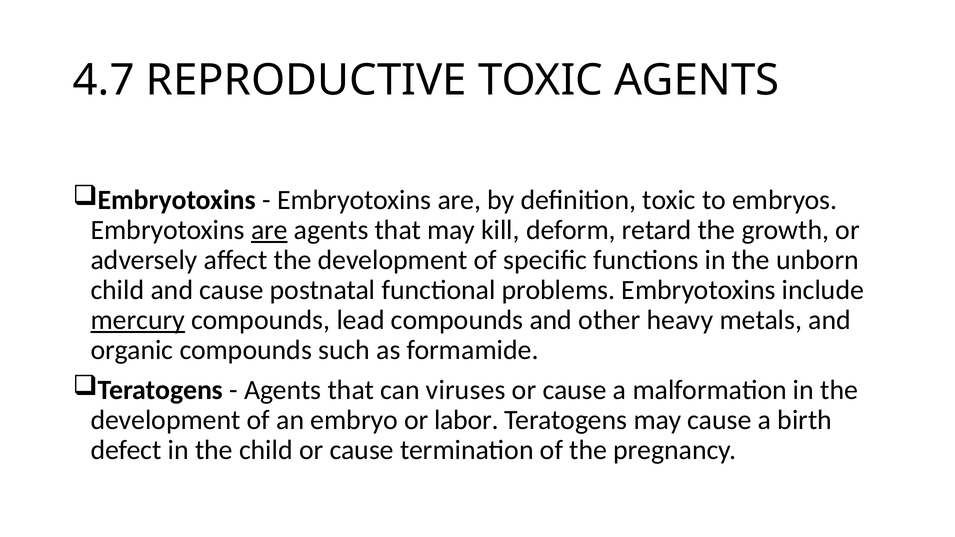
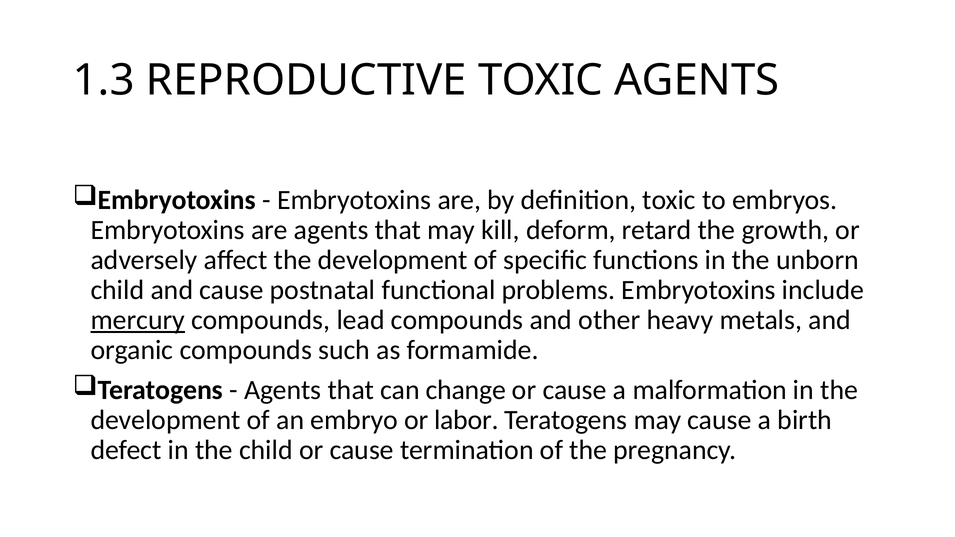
4.7: 4.7 -> 1.3
are at (269, 230) underline: present -> none
viruses: viruses -> change
